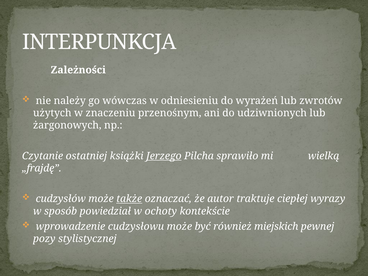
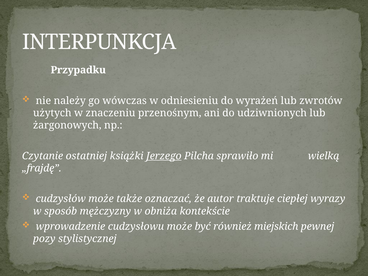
Zależności: Zależności -> Przypadku
także underline: present -> none
powiedział: powiedział -> mężczyzny
ochoty: ochoty -> obniża
